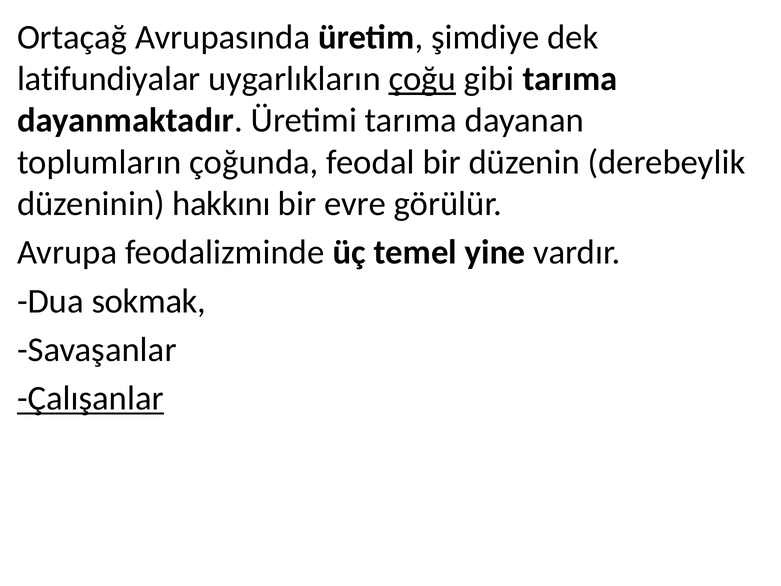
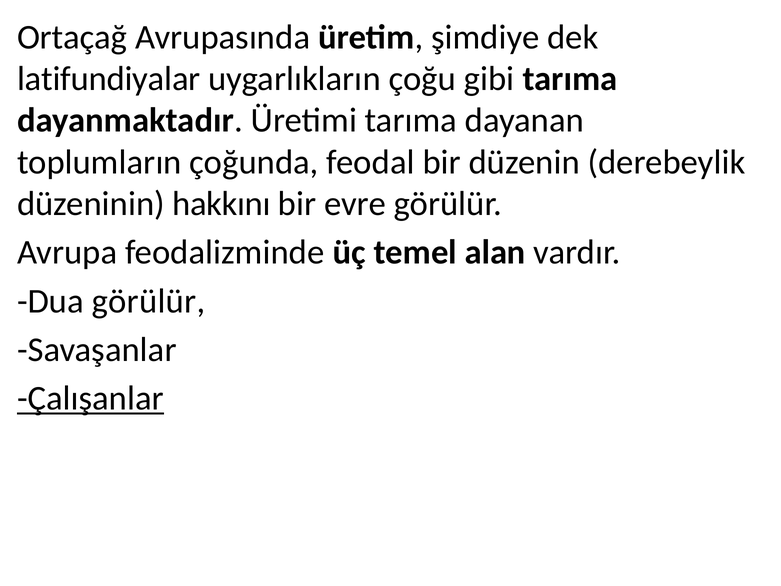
çoğu underline: present -> none
yine: yine -> alan
Dua sokmak: sokmak -> görülür
